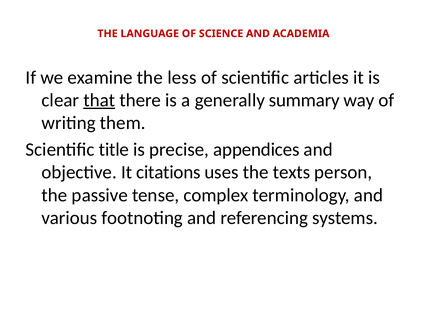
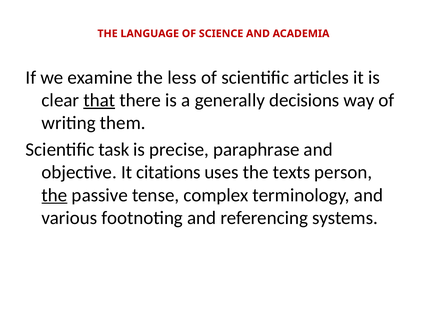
summary: summary -> decisions
title: title -> task
appendices: appendices -> paraphrase
the at (55, 195) underline: none -> present
